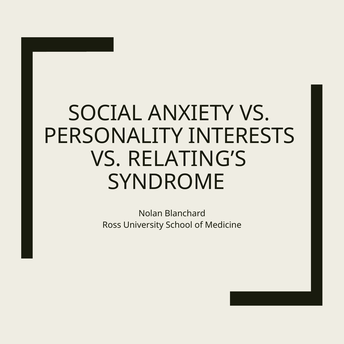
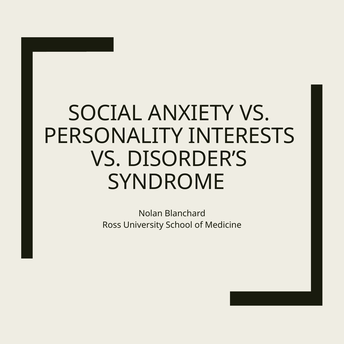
RELATING’S: RELATING’S -> DISORDER’S
